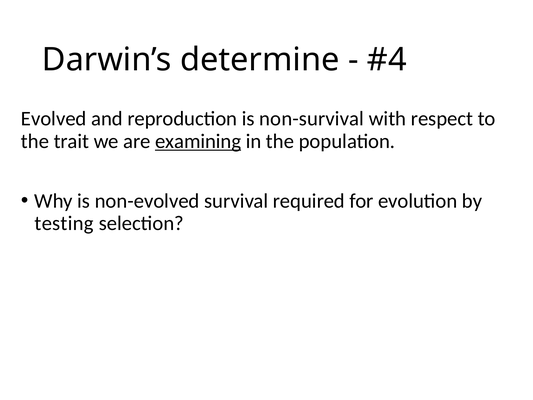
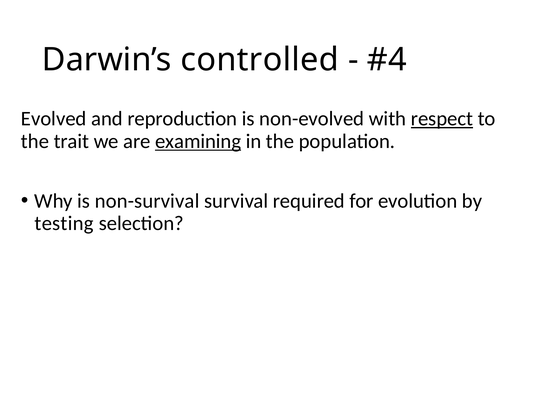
determine: determine -> controlled
non-survival: non-survival -> non-evolved
respect underline: none -> present
non-evolved: non-evolved -> non-survival
